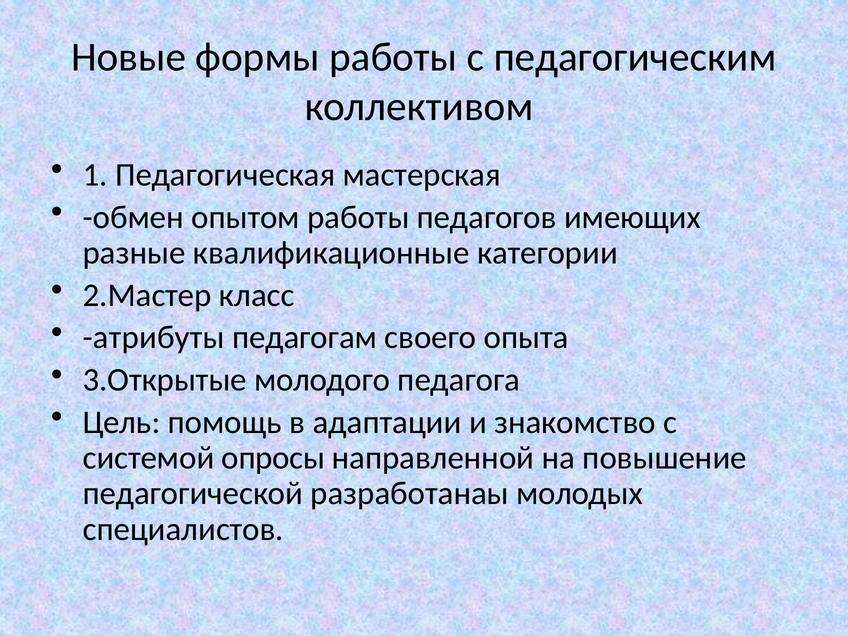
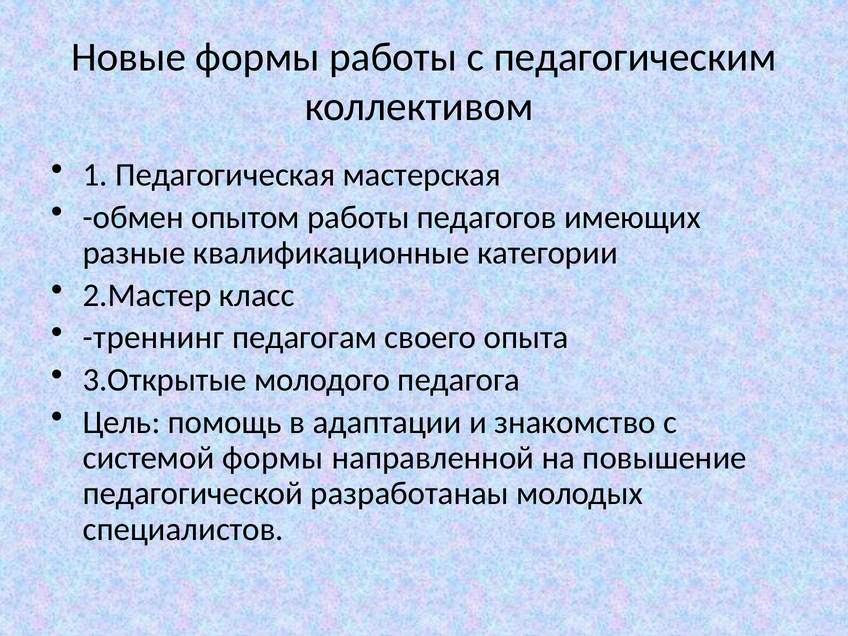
атрибуты: атрибуты -> треннинг
системой опросы: опросы -> формы
